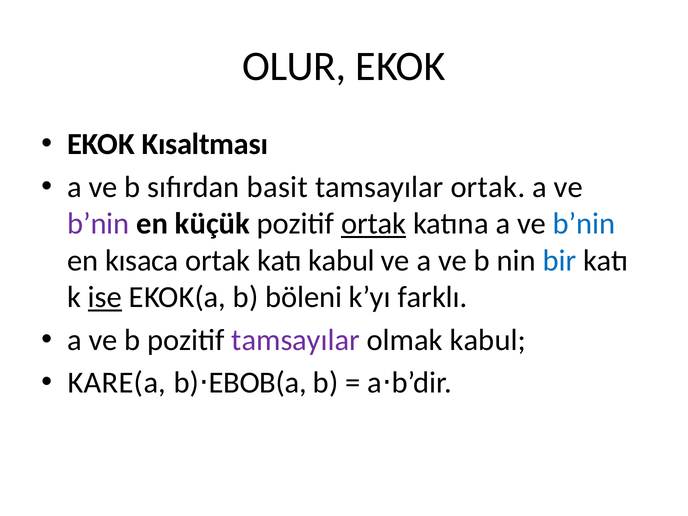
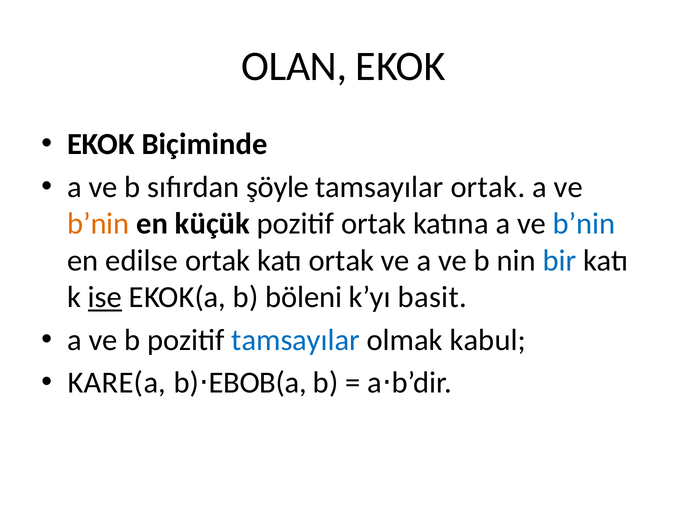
OLUR: OLUR -> OLAN
Kısaltması: Kısaltması -> Biçiminde
basit: basit -> şöyle
b’nin at (98, 224) colour: purple -> orange
ortak at (374, 224) underline: present -> none
kısaca: kısaca -> edilse
katı kabul: kabul -> ortak
farklı: farklı -> basit
tamsayılar at (296, 340) colour: purple -> blue
